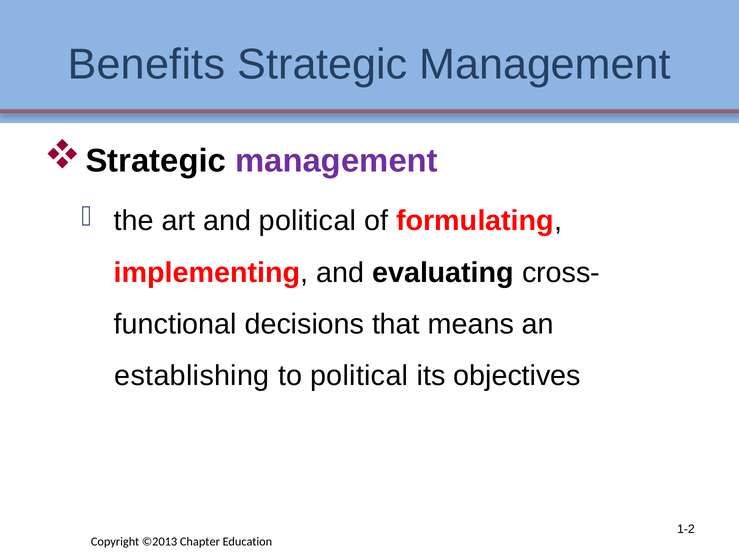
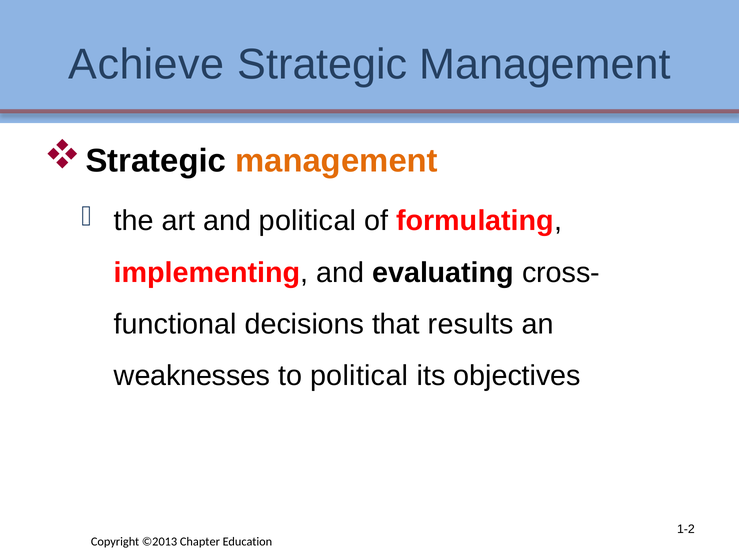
Benefits: Benefits -> Achieve
management at (336, 161) colour: purple -> orange
means: means -> results
establishing: establishing -> weaknesses
